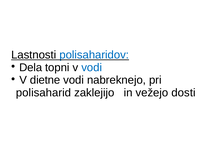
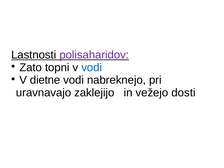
polisaharidov colour: blue -> purple
Dela: Dela -> Zato
polisaharid: polisaharid -> uravnavajo
